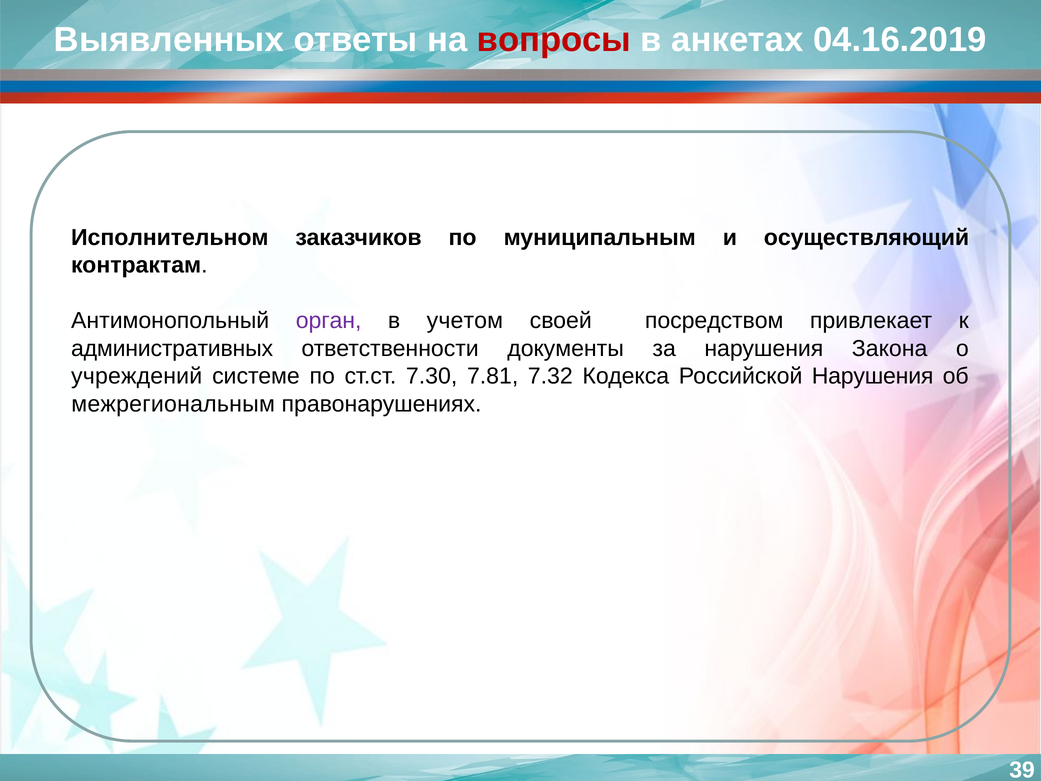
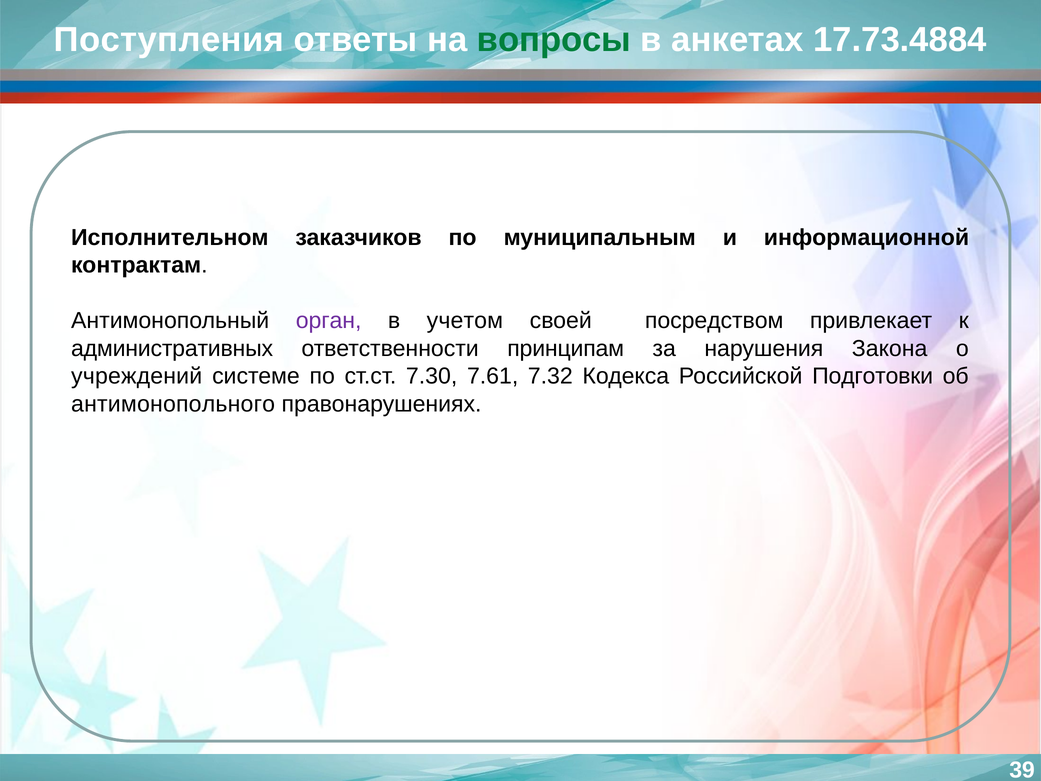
Выявленных: Выявленных -> Поступления
вопросы colour: red -> green
04.16.2019: 04.16.2019 -> 17.73.4884
осуществляющий: осуществляющий -> информационной
документы: документы -> принципам
7.81: 7.81 -> 7.61
Российской Нарушения: Нарушения -> Подготовки
межрегиональным: межрегиональным -> антимонопольного
